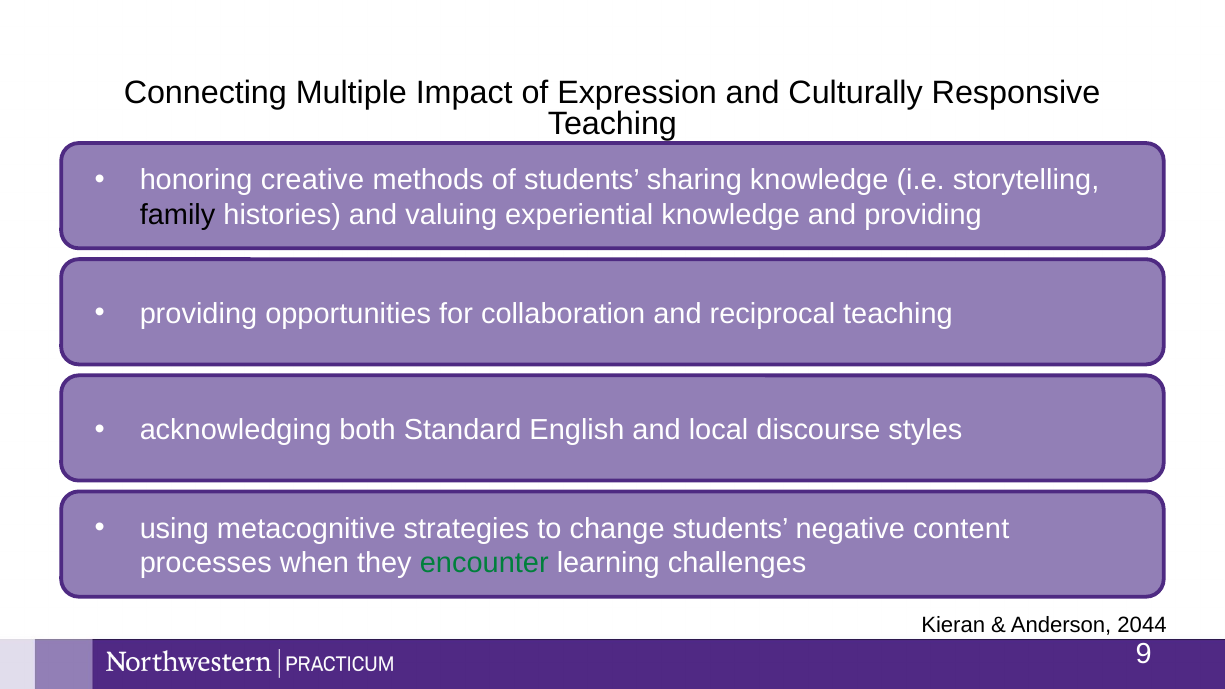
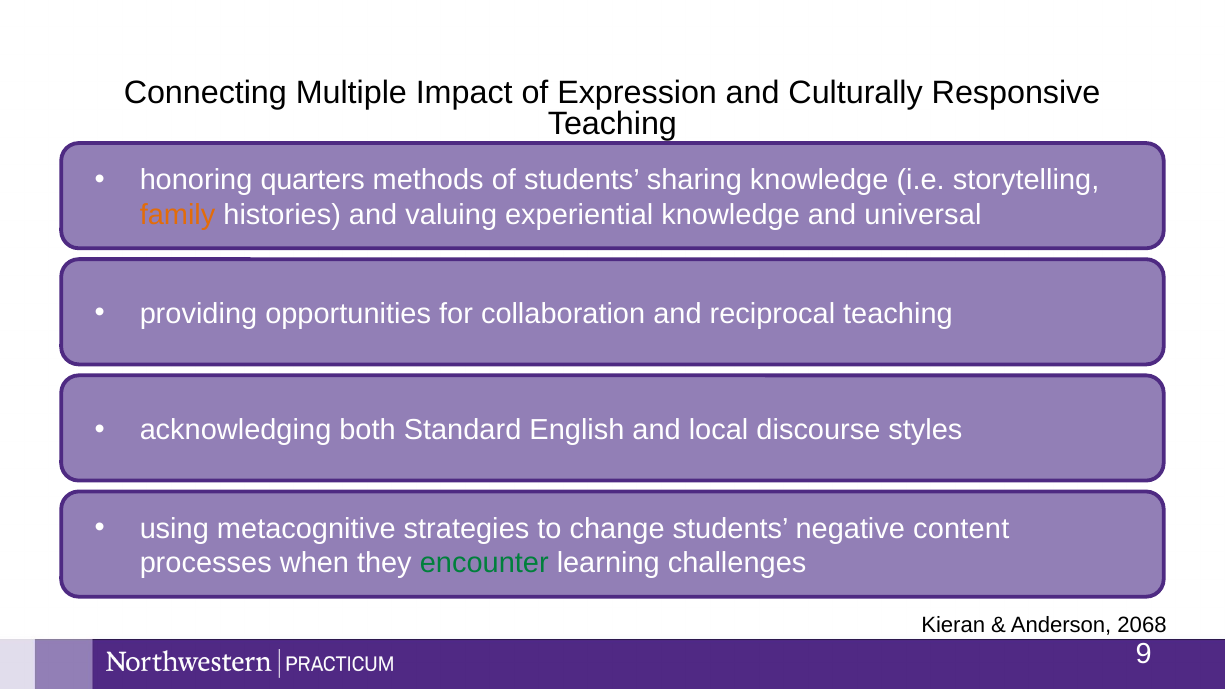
creative: creative -> quarters
family colour: black -> orange
and providing: providing -> universal
2044: 2044 -> 2068
